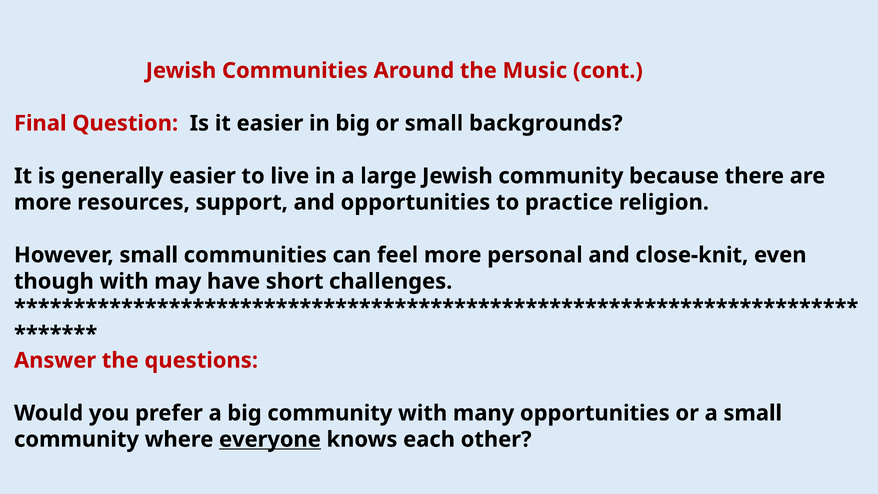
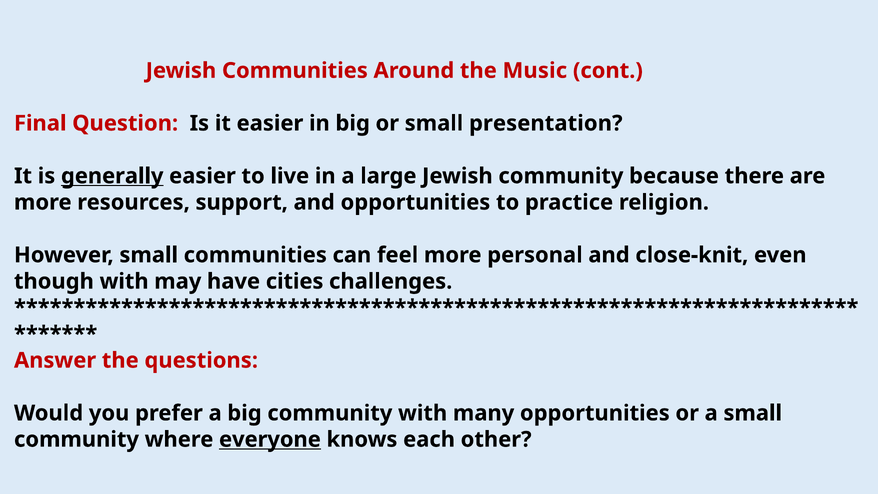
backgrounds: backgrounds -> presentation
generally underline: none -> present
short: short -> cities
